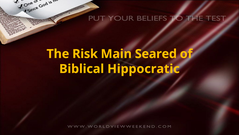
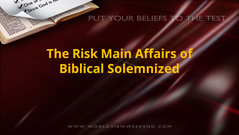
Seared: Seared -> Affairs
Hippocratic: Hippocratic -> Solemnized
